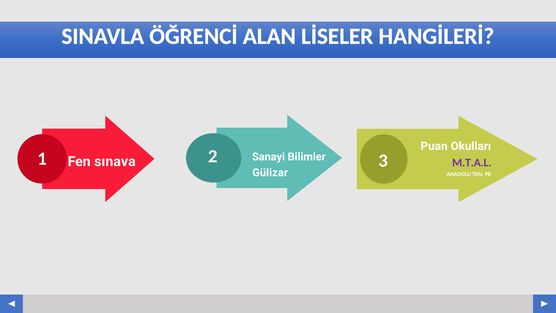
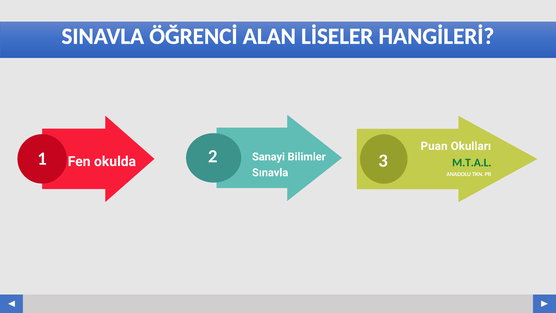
sınava: sınava -> okulda
M.T.A.L colour: purple -> green
Gülizar: Gülizar -> Sınavla
